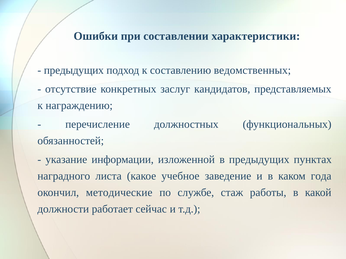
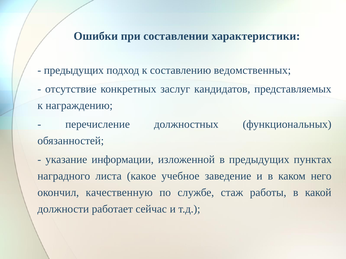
года: года -> него
методические: методические -> качественную
